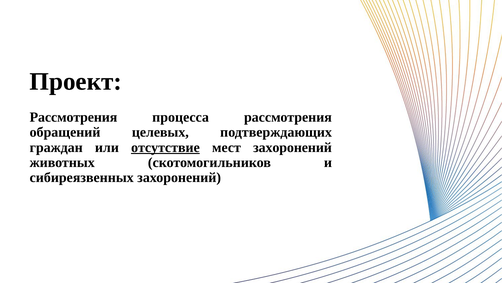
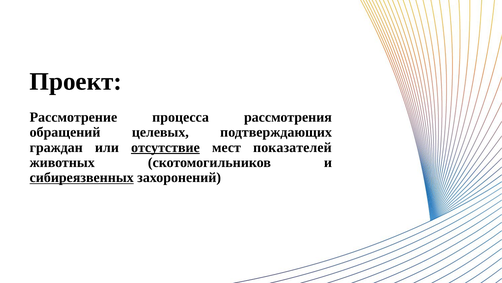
Рассмотрения at (73, 117): Рассмотрения -> Рассмотрение
мест захоронений: захоронений -> показателей
сибиреязвенных underline: none -> present
